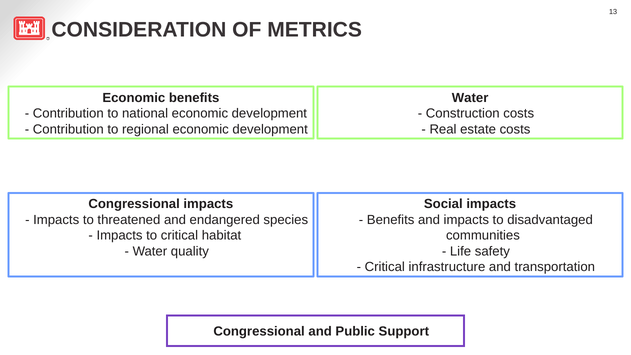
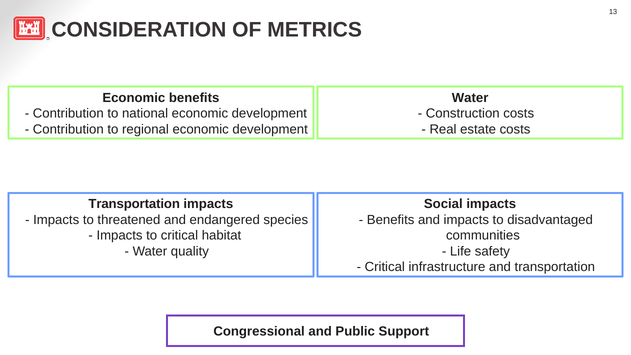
Congressional at (134, 204): Congressional -> Transportation
